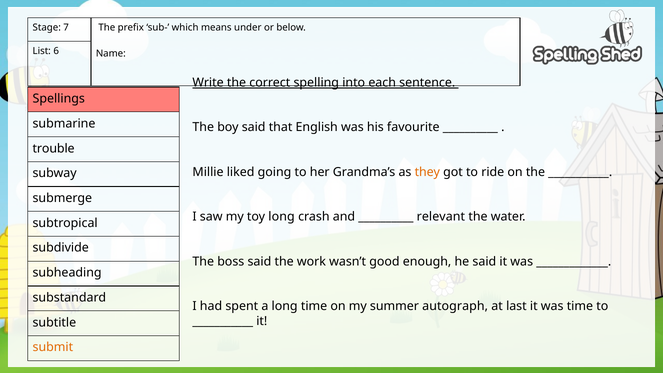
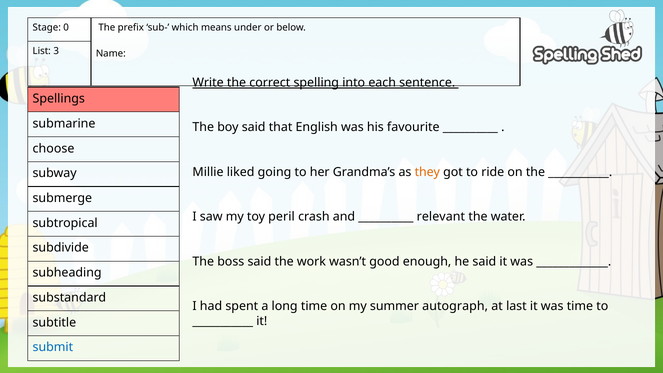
7: 7 -> 0
6: 6 -> 3
trouble: trouble -> choose
toy long: long -> peril
submit colour: orange -> blue
